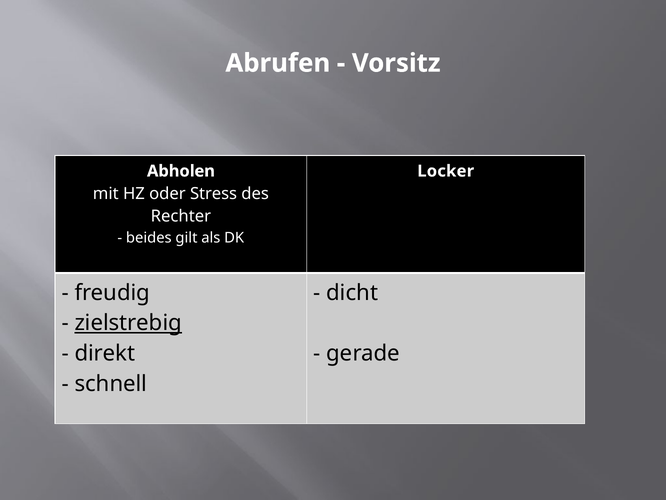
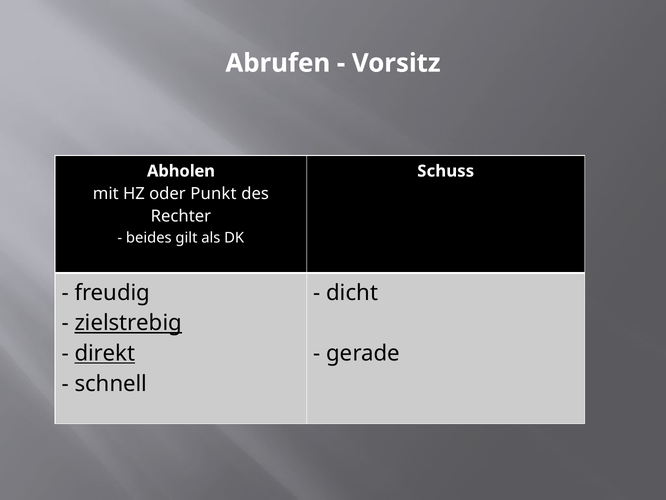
Locker: Locker -> Schuss
Stress: Stress -> Punkt
direkt underline: none -> present
